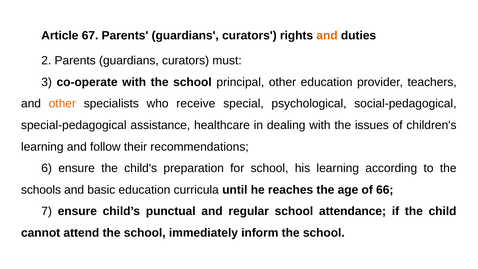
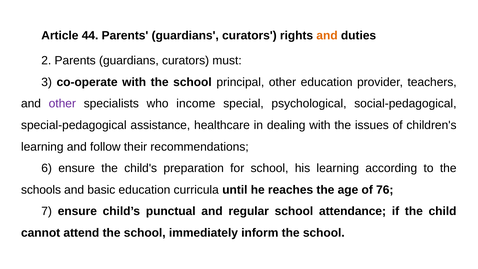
67: 67 -> 44
other at (62, 104) colour: orange -> purple
receive: receive -> income
66: 66 -> 76
